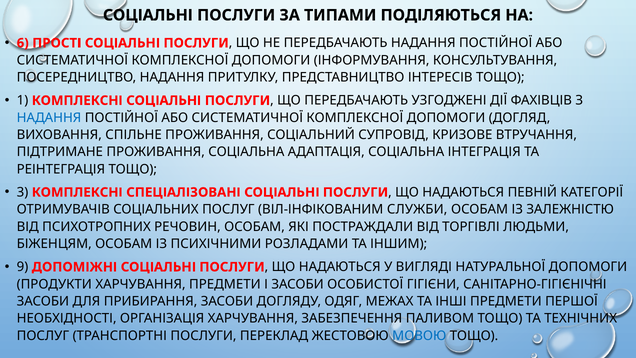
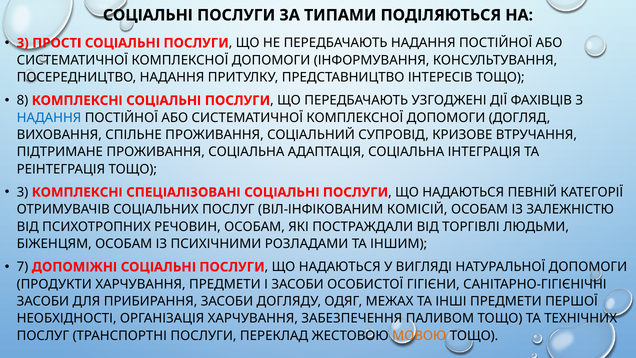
6 at (23, 43): 6 -> 3
1: 1 -> 8
СЛУЖБИ: СЛУЖБИ -> КОМІСІЙ
9: 9 -> 7
МОВОЮ colour: blue -> orange
